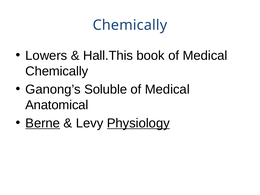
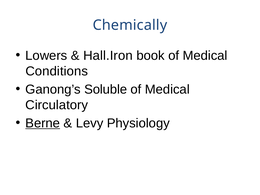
Hall.This: Hall.This -> Hall.Iron
Chemically at (57, 71): Chemically -> Conditions
Anatomical: Anatomical -> Circulatory
Physiology underline: present -> none
